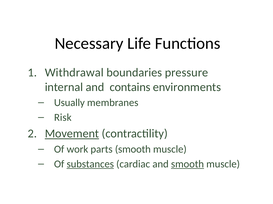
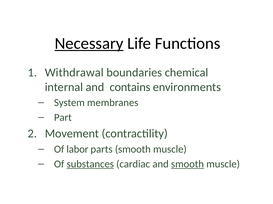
Necessary underline: none -> present
pressure: pressure -> chemical
Usually: Usually -> System
Risk: Risk -> Part
Movement underline: present -> none
work: work -> labor
